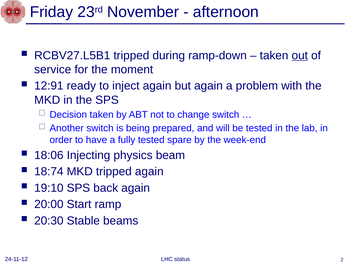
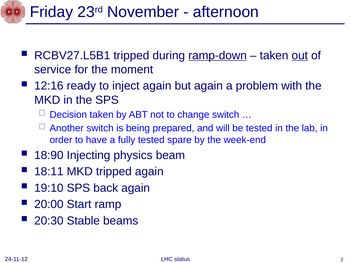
ramp-down underline: none -> present
12:91: 12:91 -> 12:16
18:06: 18:06 -> 18:90
18:74: 18:74 -> 18:11
